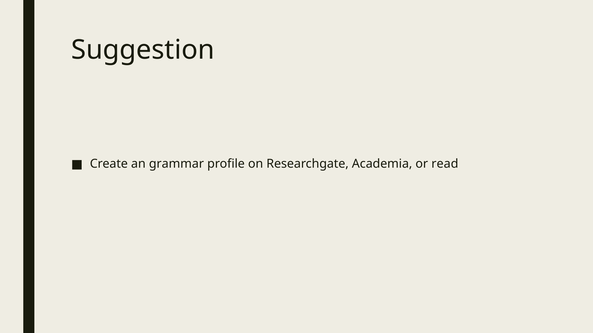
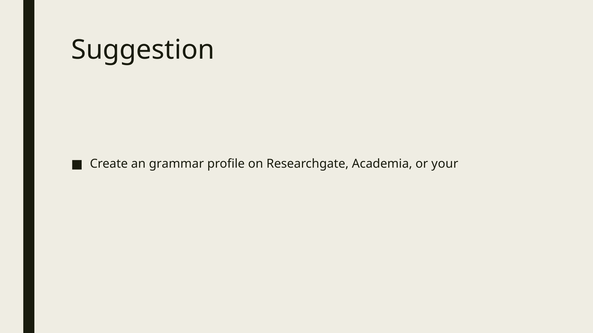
read: read -> your
